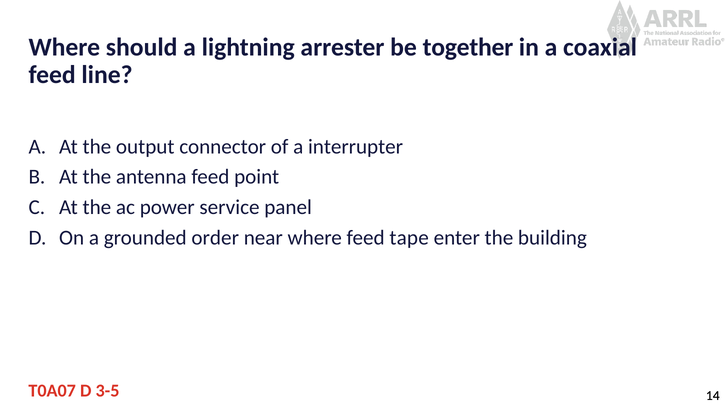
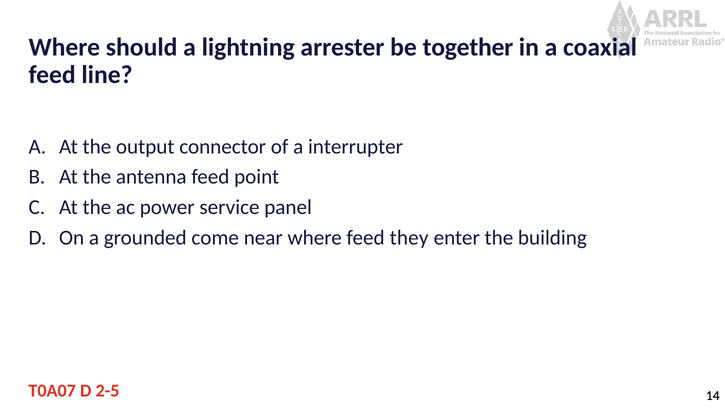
order: order -> come
tape: tape -> they
3-5: 3-5 -> 2-5
